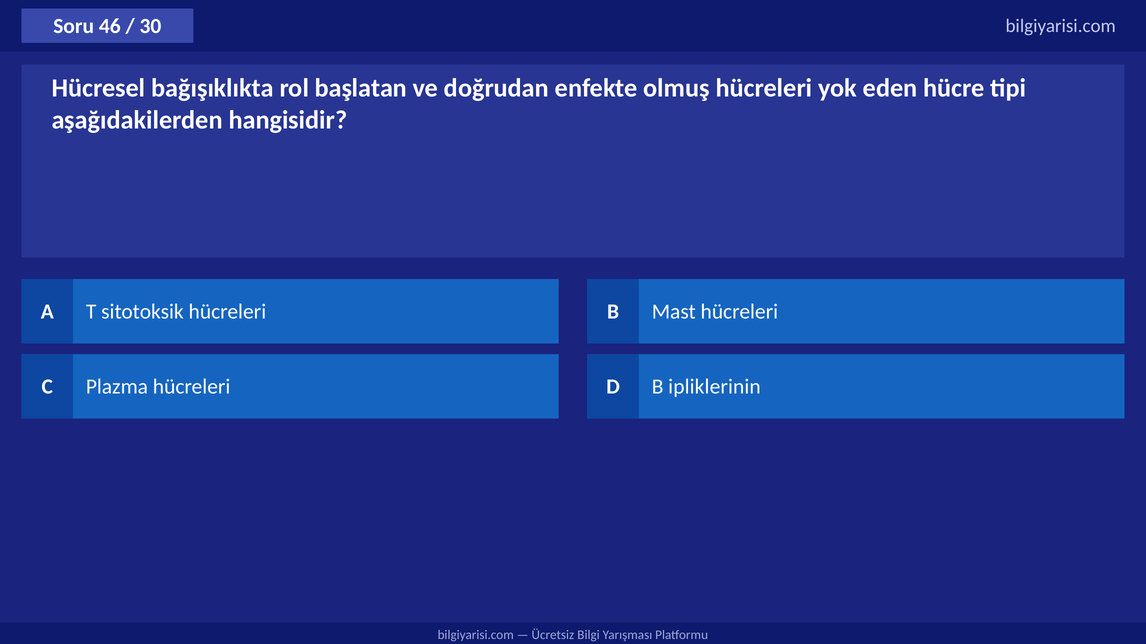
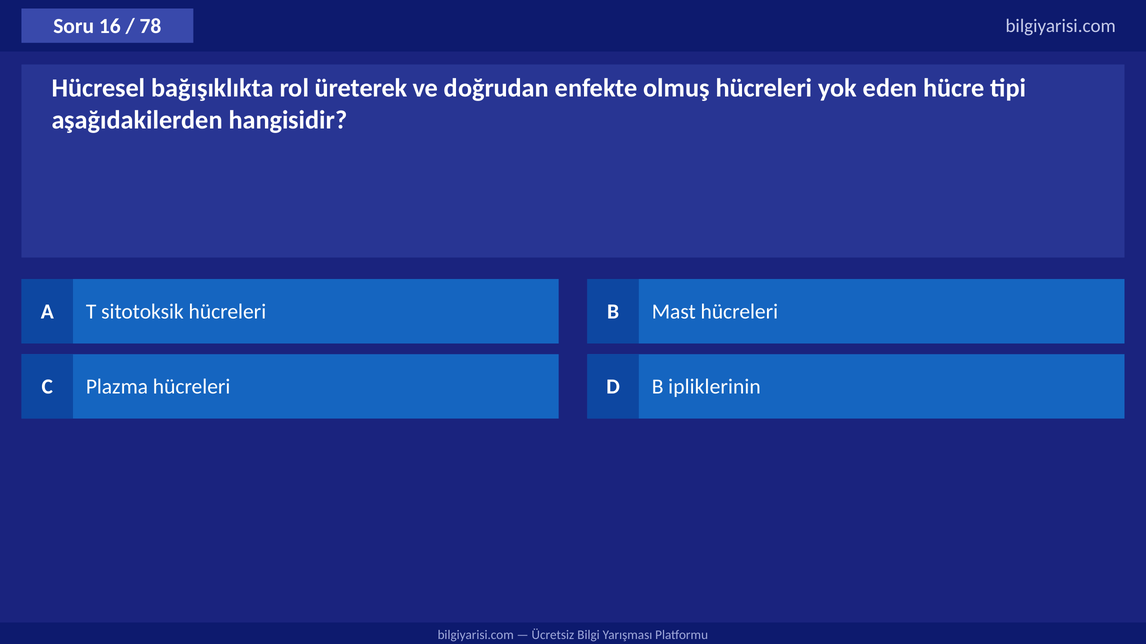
46: 46 -> 16
30: 30 -> 78
başlatan: başlatan -> üreterek
